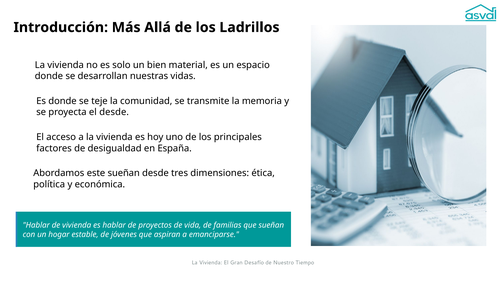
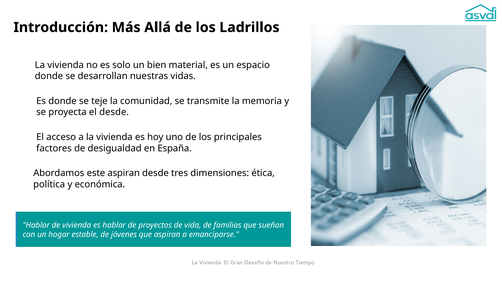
este sueñan: sueñan -> aspiran
